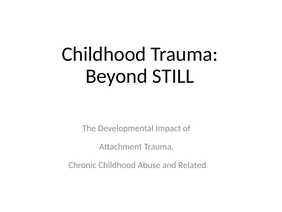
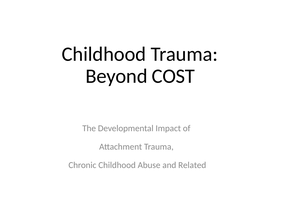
STILL: STILL -> COST
